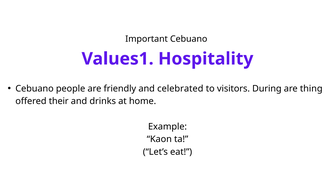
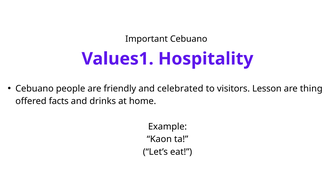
During: During -> Lesson
their: their -> facts
